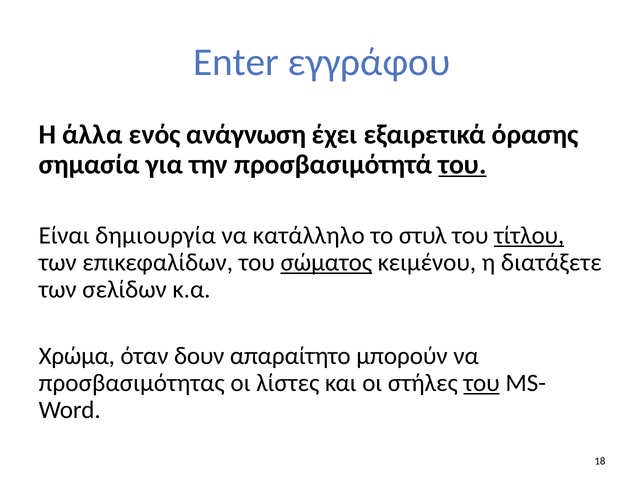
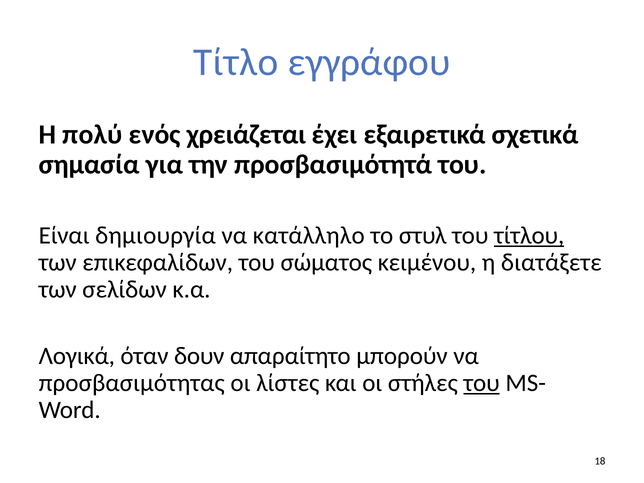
Enter: Enter -> Τίτλο
άλλα: άλλα -> πολύ
ανάγνωση: ανάγνωση -> χρειάζεται
όρασης: όρασης -> σχετικά
του at (462, 164) underline: present -> none
σώματος underline: present -> none
Χρώμα: Χρώμα -> Λογικά
